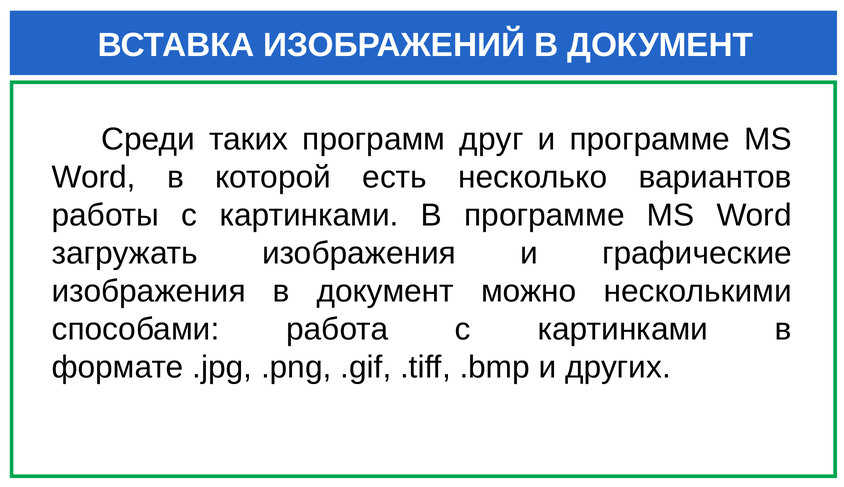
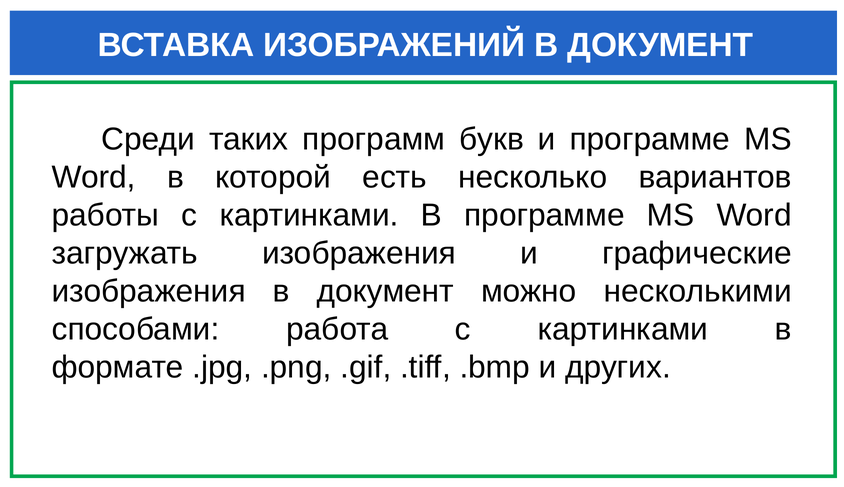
друг: друг -> букв
